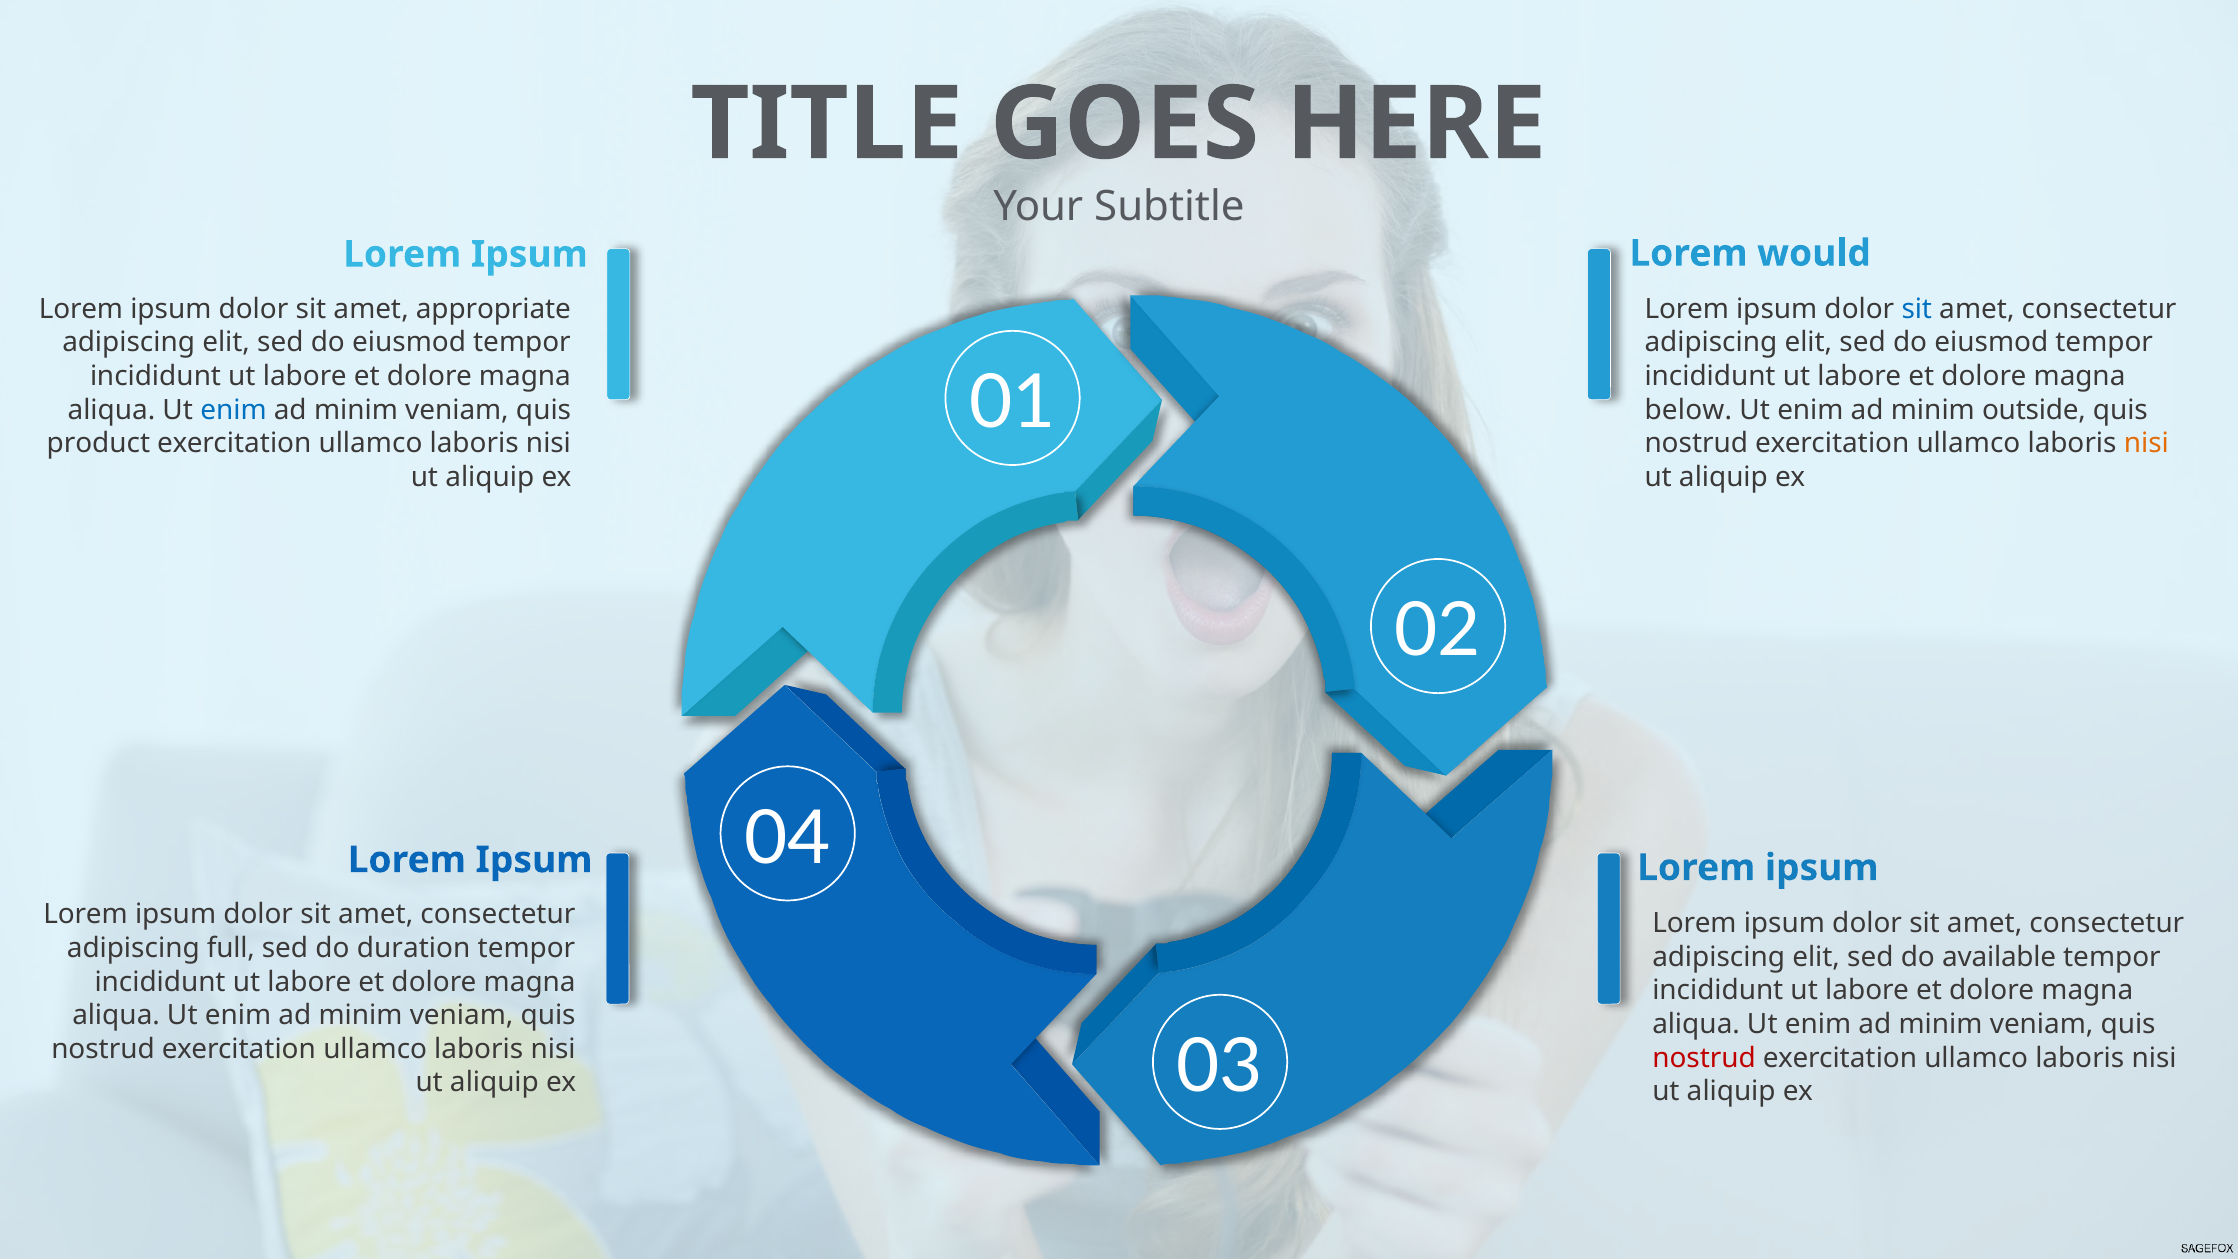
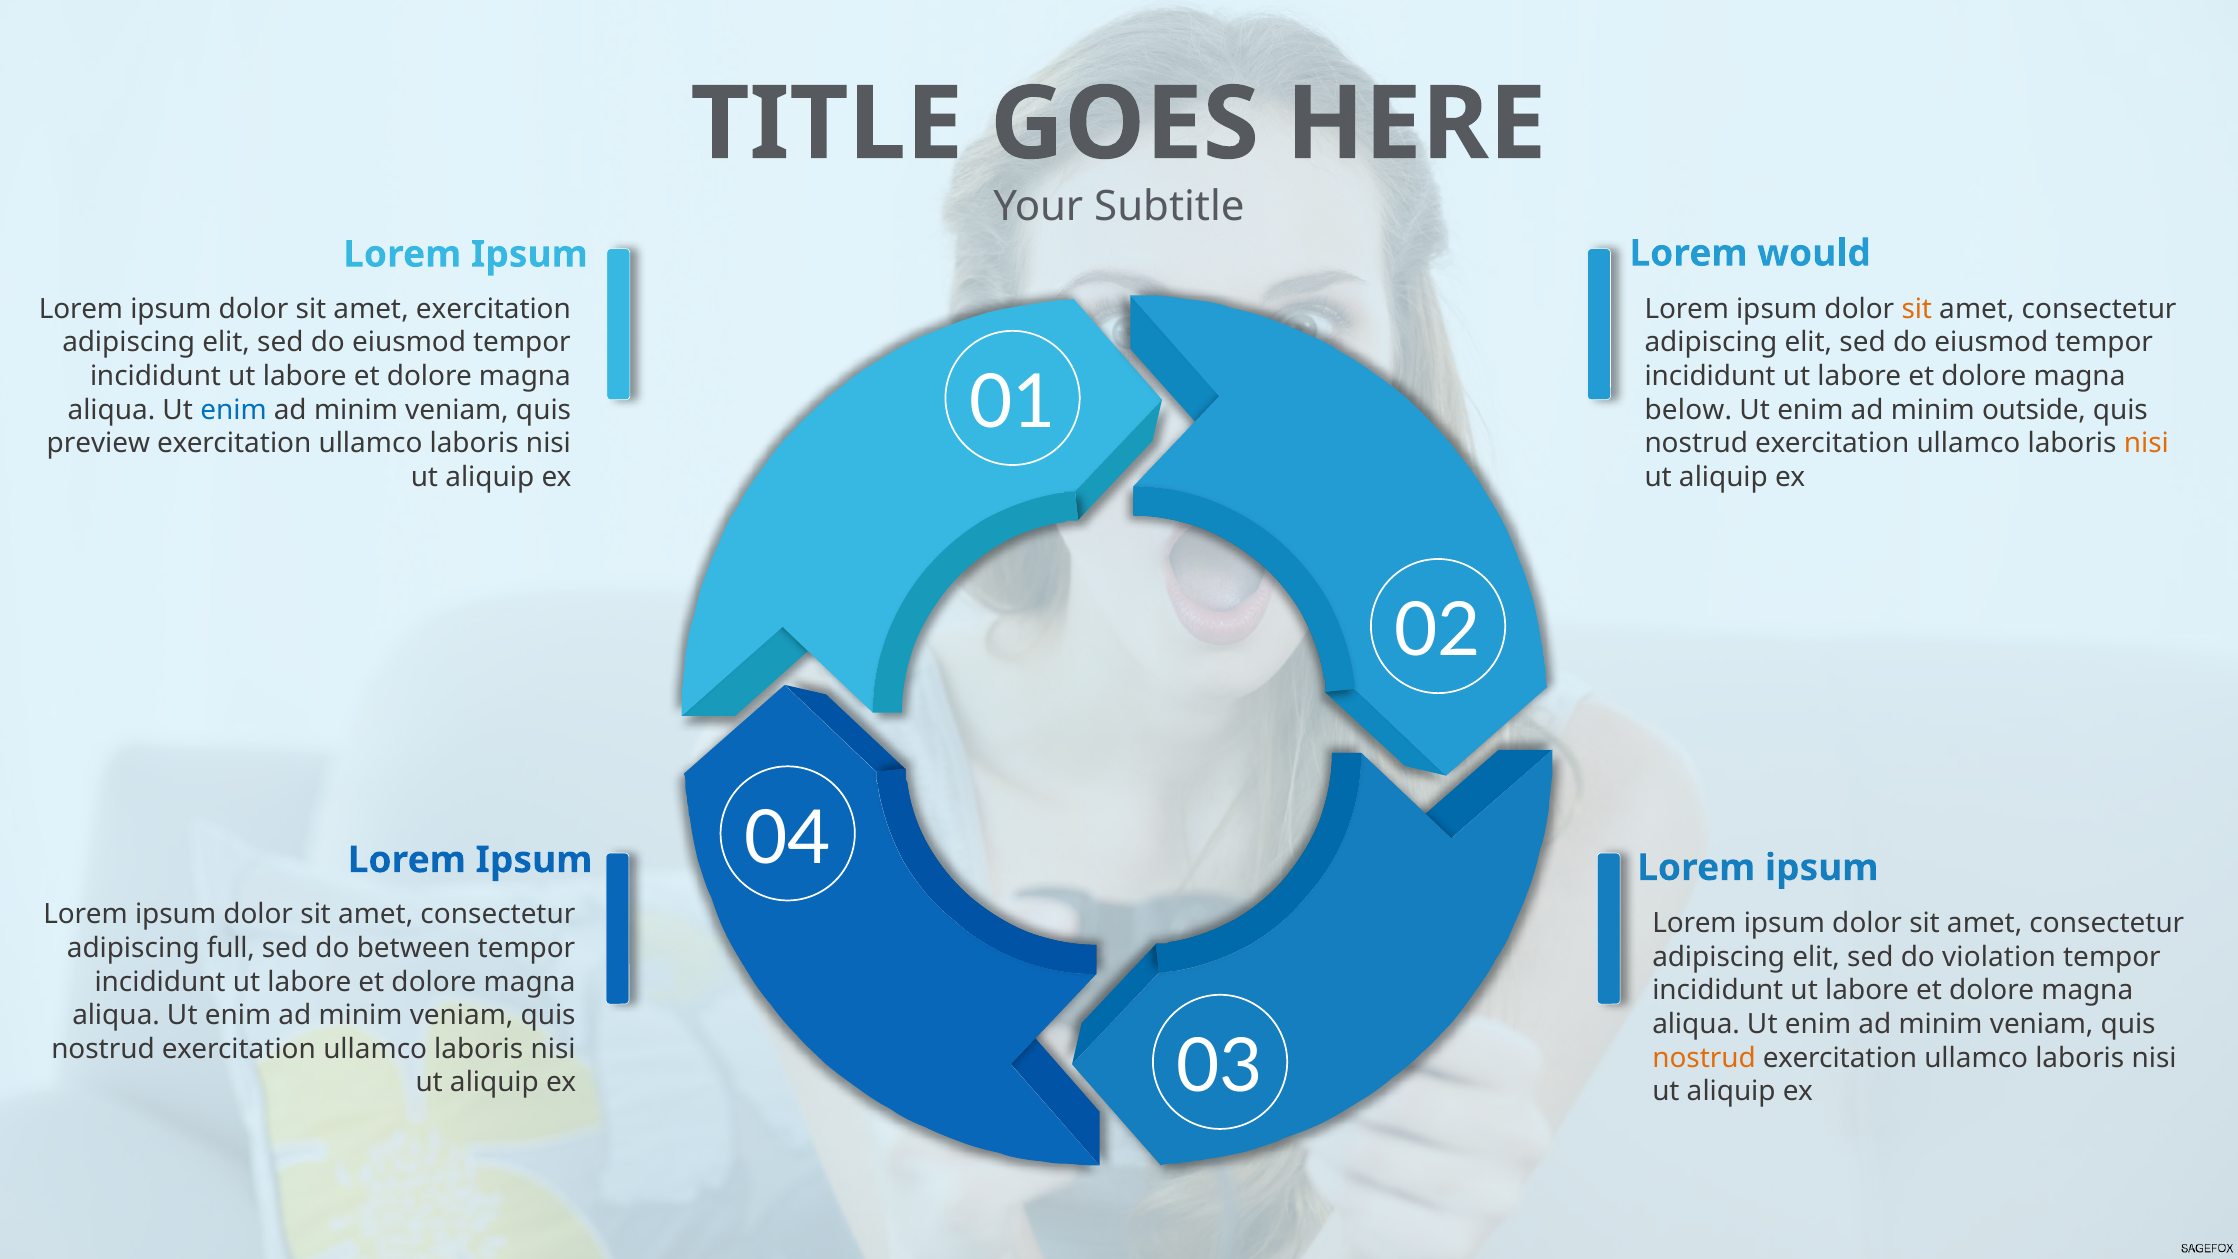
amet appropriate: appropriate -> exercitation
sit at (1917, 309) colour: blue -> orange
product: product -> preview
duration: duration -> between
available: available -> violation
nostrud at (1704, 1058) colour: red -> orange
